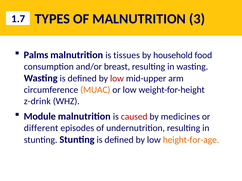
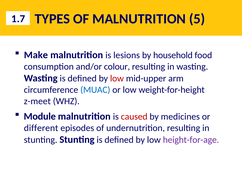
3: 3 -> 5
Palms: Palms -> Make
tissues: tissues -> lesions
breast: breast -> colour
MUAC colour: orange -> blue
z-drink: z-drink -> z-meet
height-for-age colour: orange -> purple
